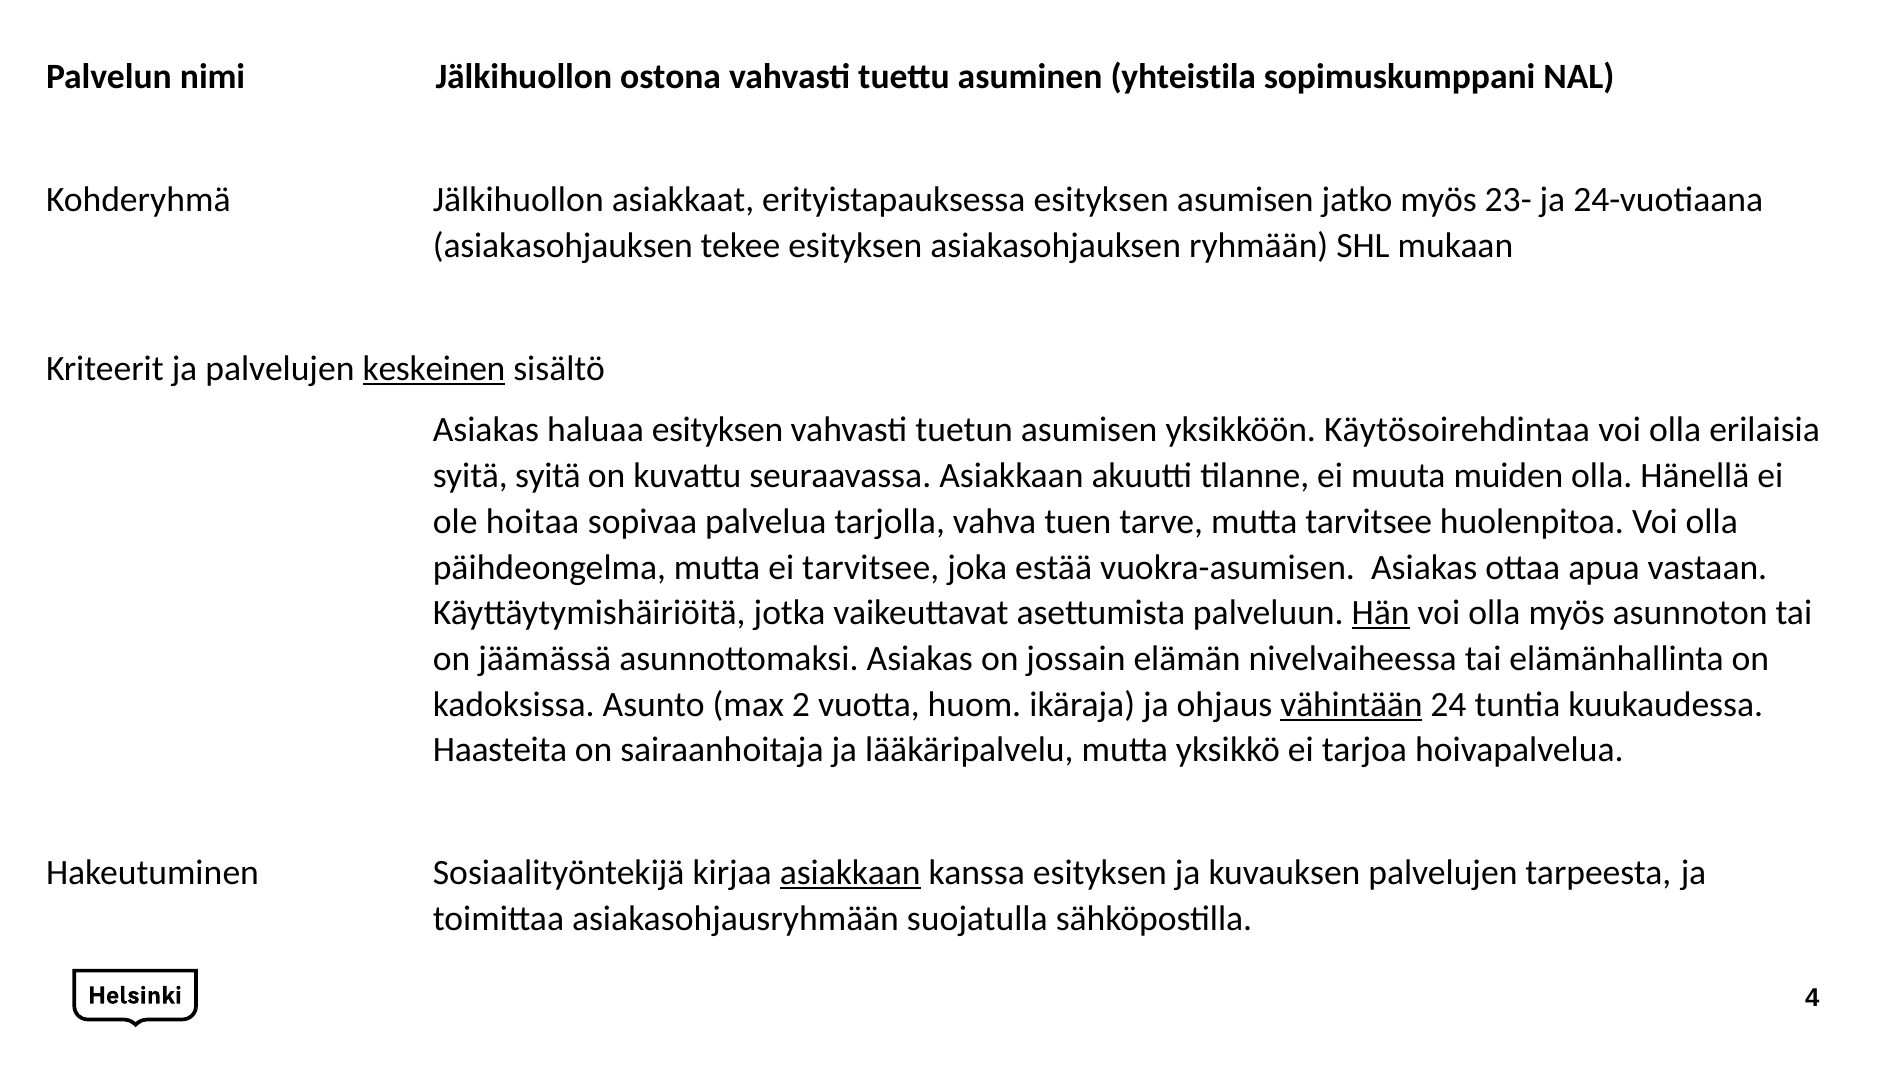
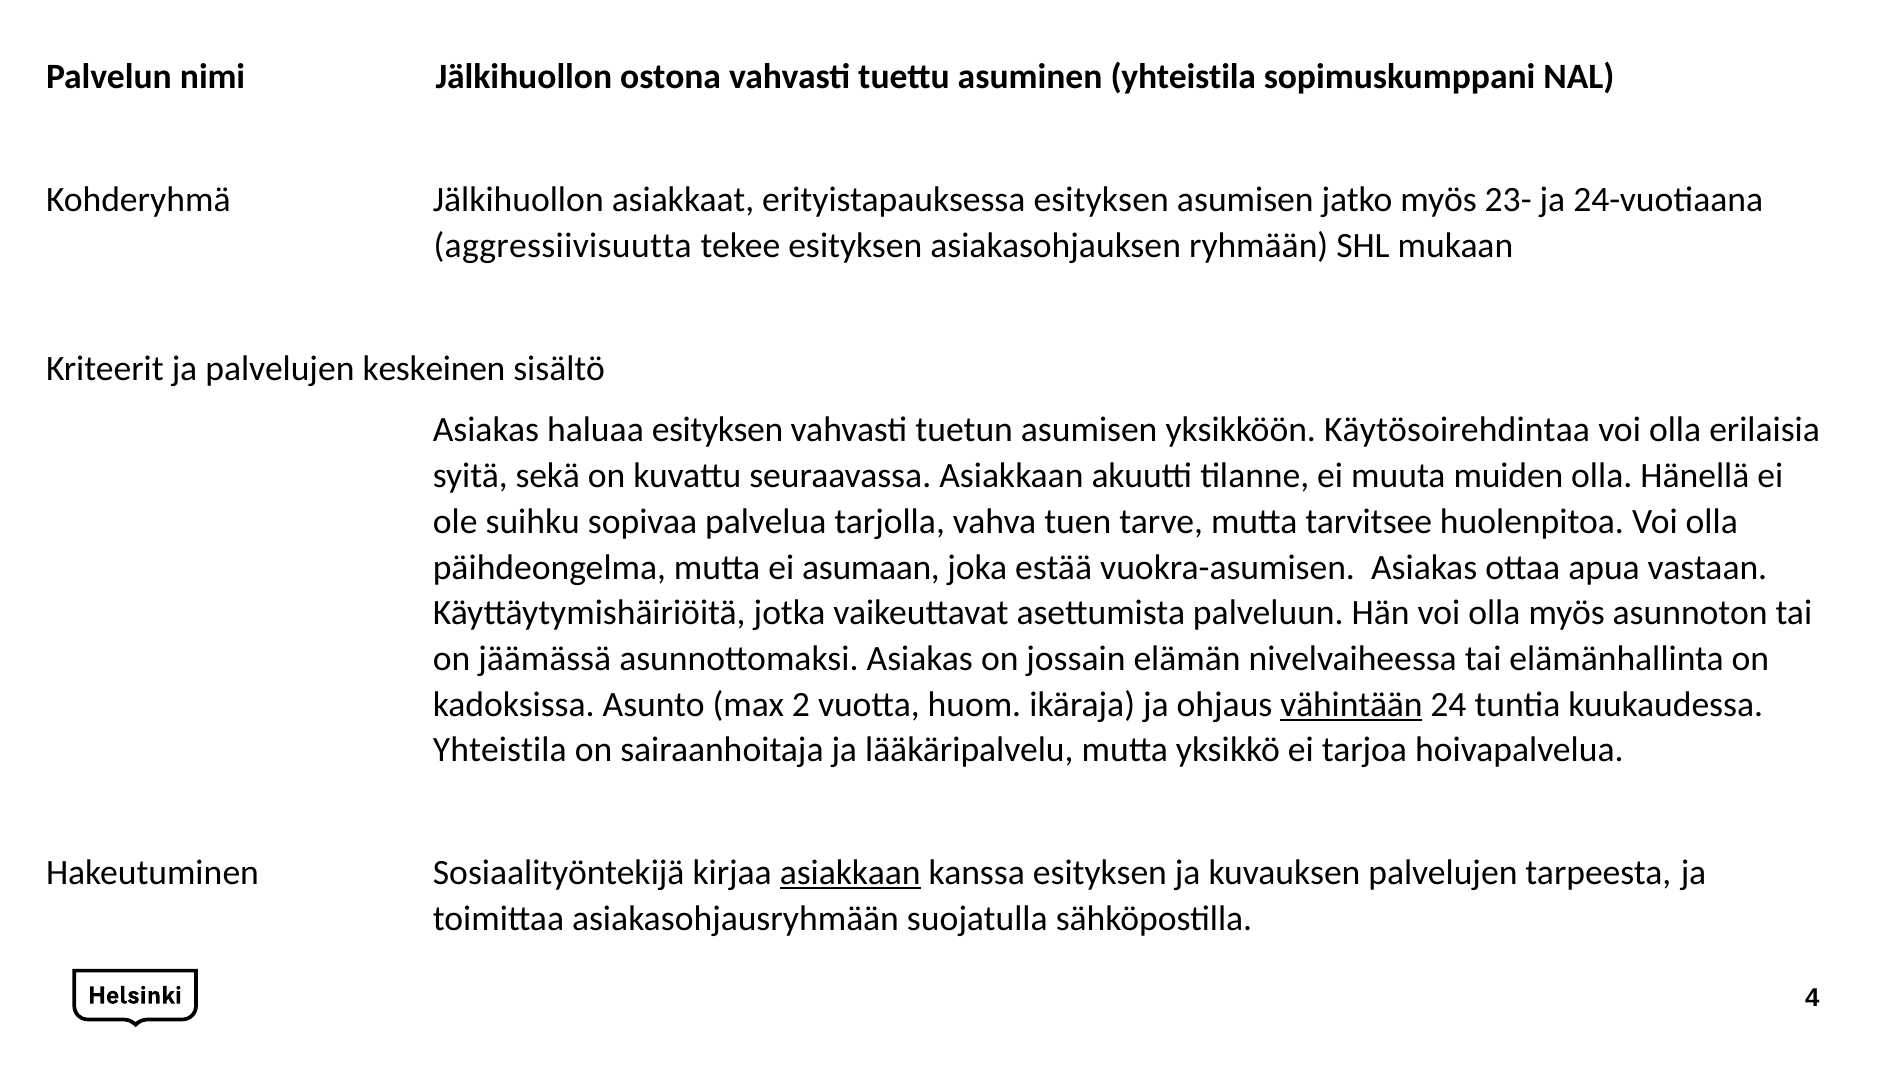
asiakasohjauksen at (563, 246): asiakasohjauksen -> aggressiivisuutta
keskeinen underline: present -> none
syitä syitä: syitä -> sekä
hoitaa: hoitaa -> suihku
ei tarvitsee: tarvitsee -> asumaan
Hän underline: present -> none
Haasteita at (500, 751): Haasteita -> Yhteistila
